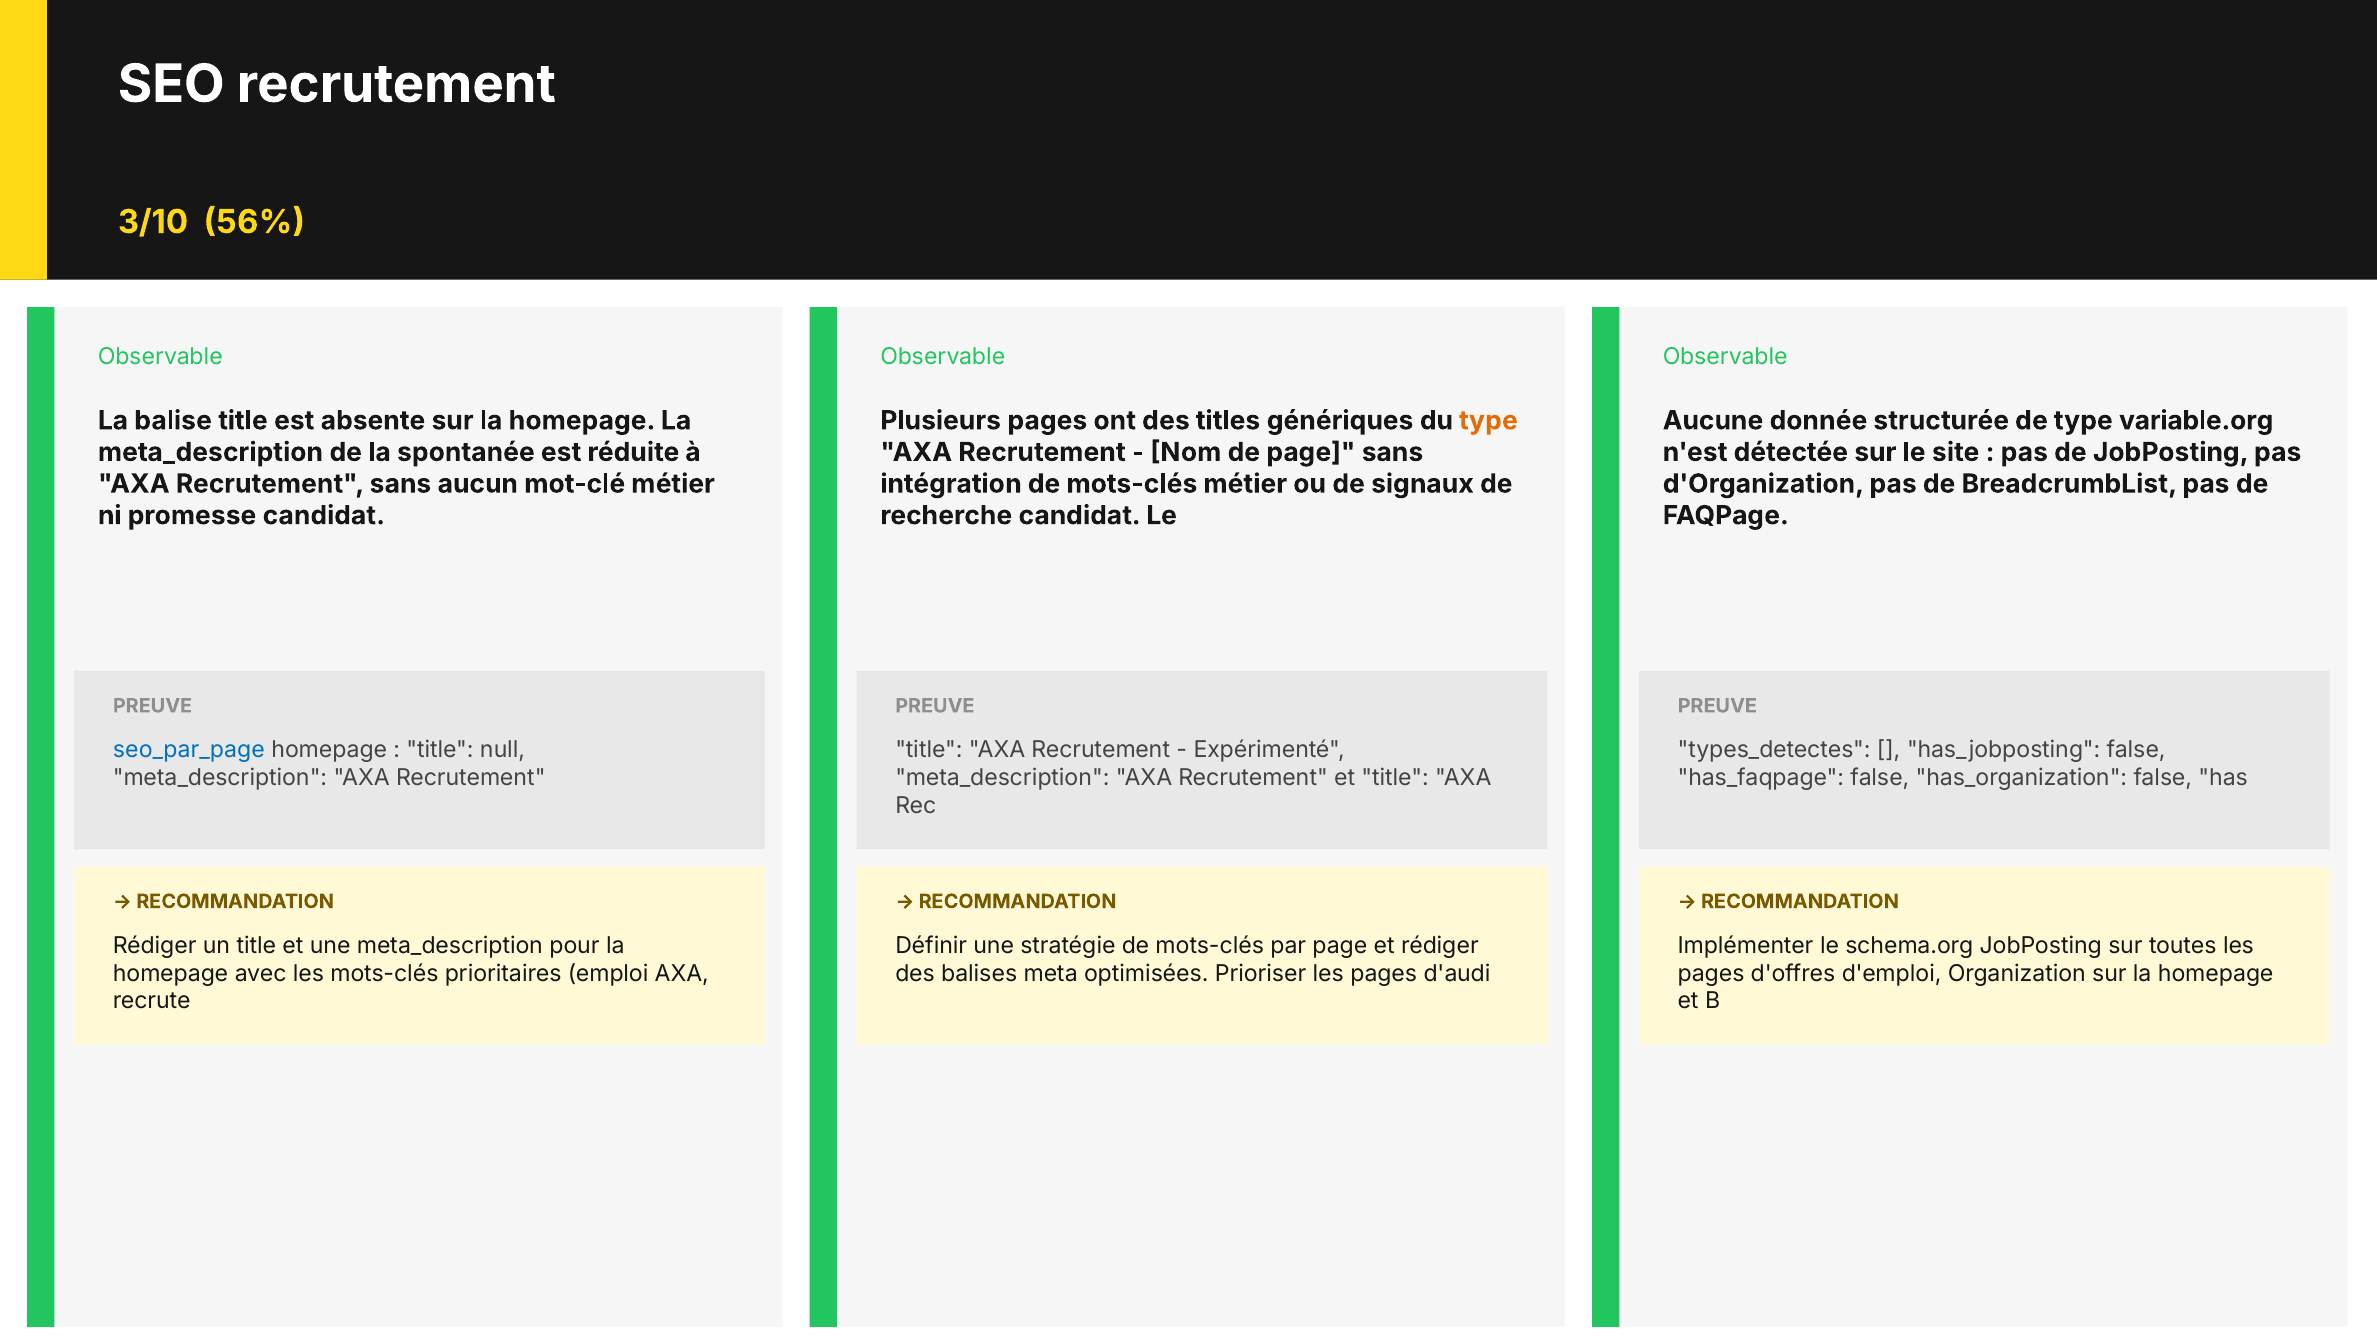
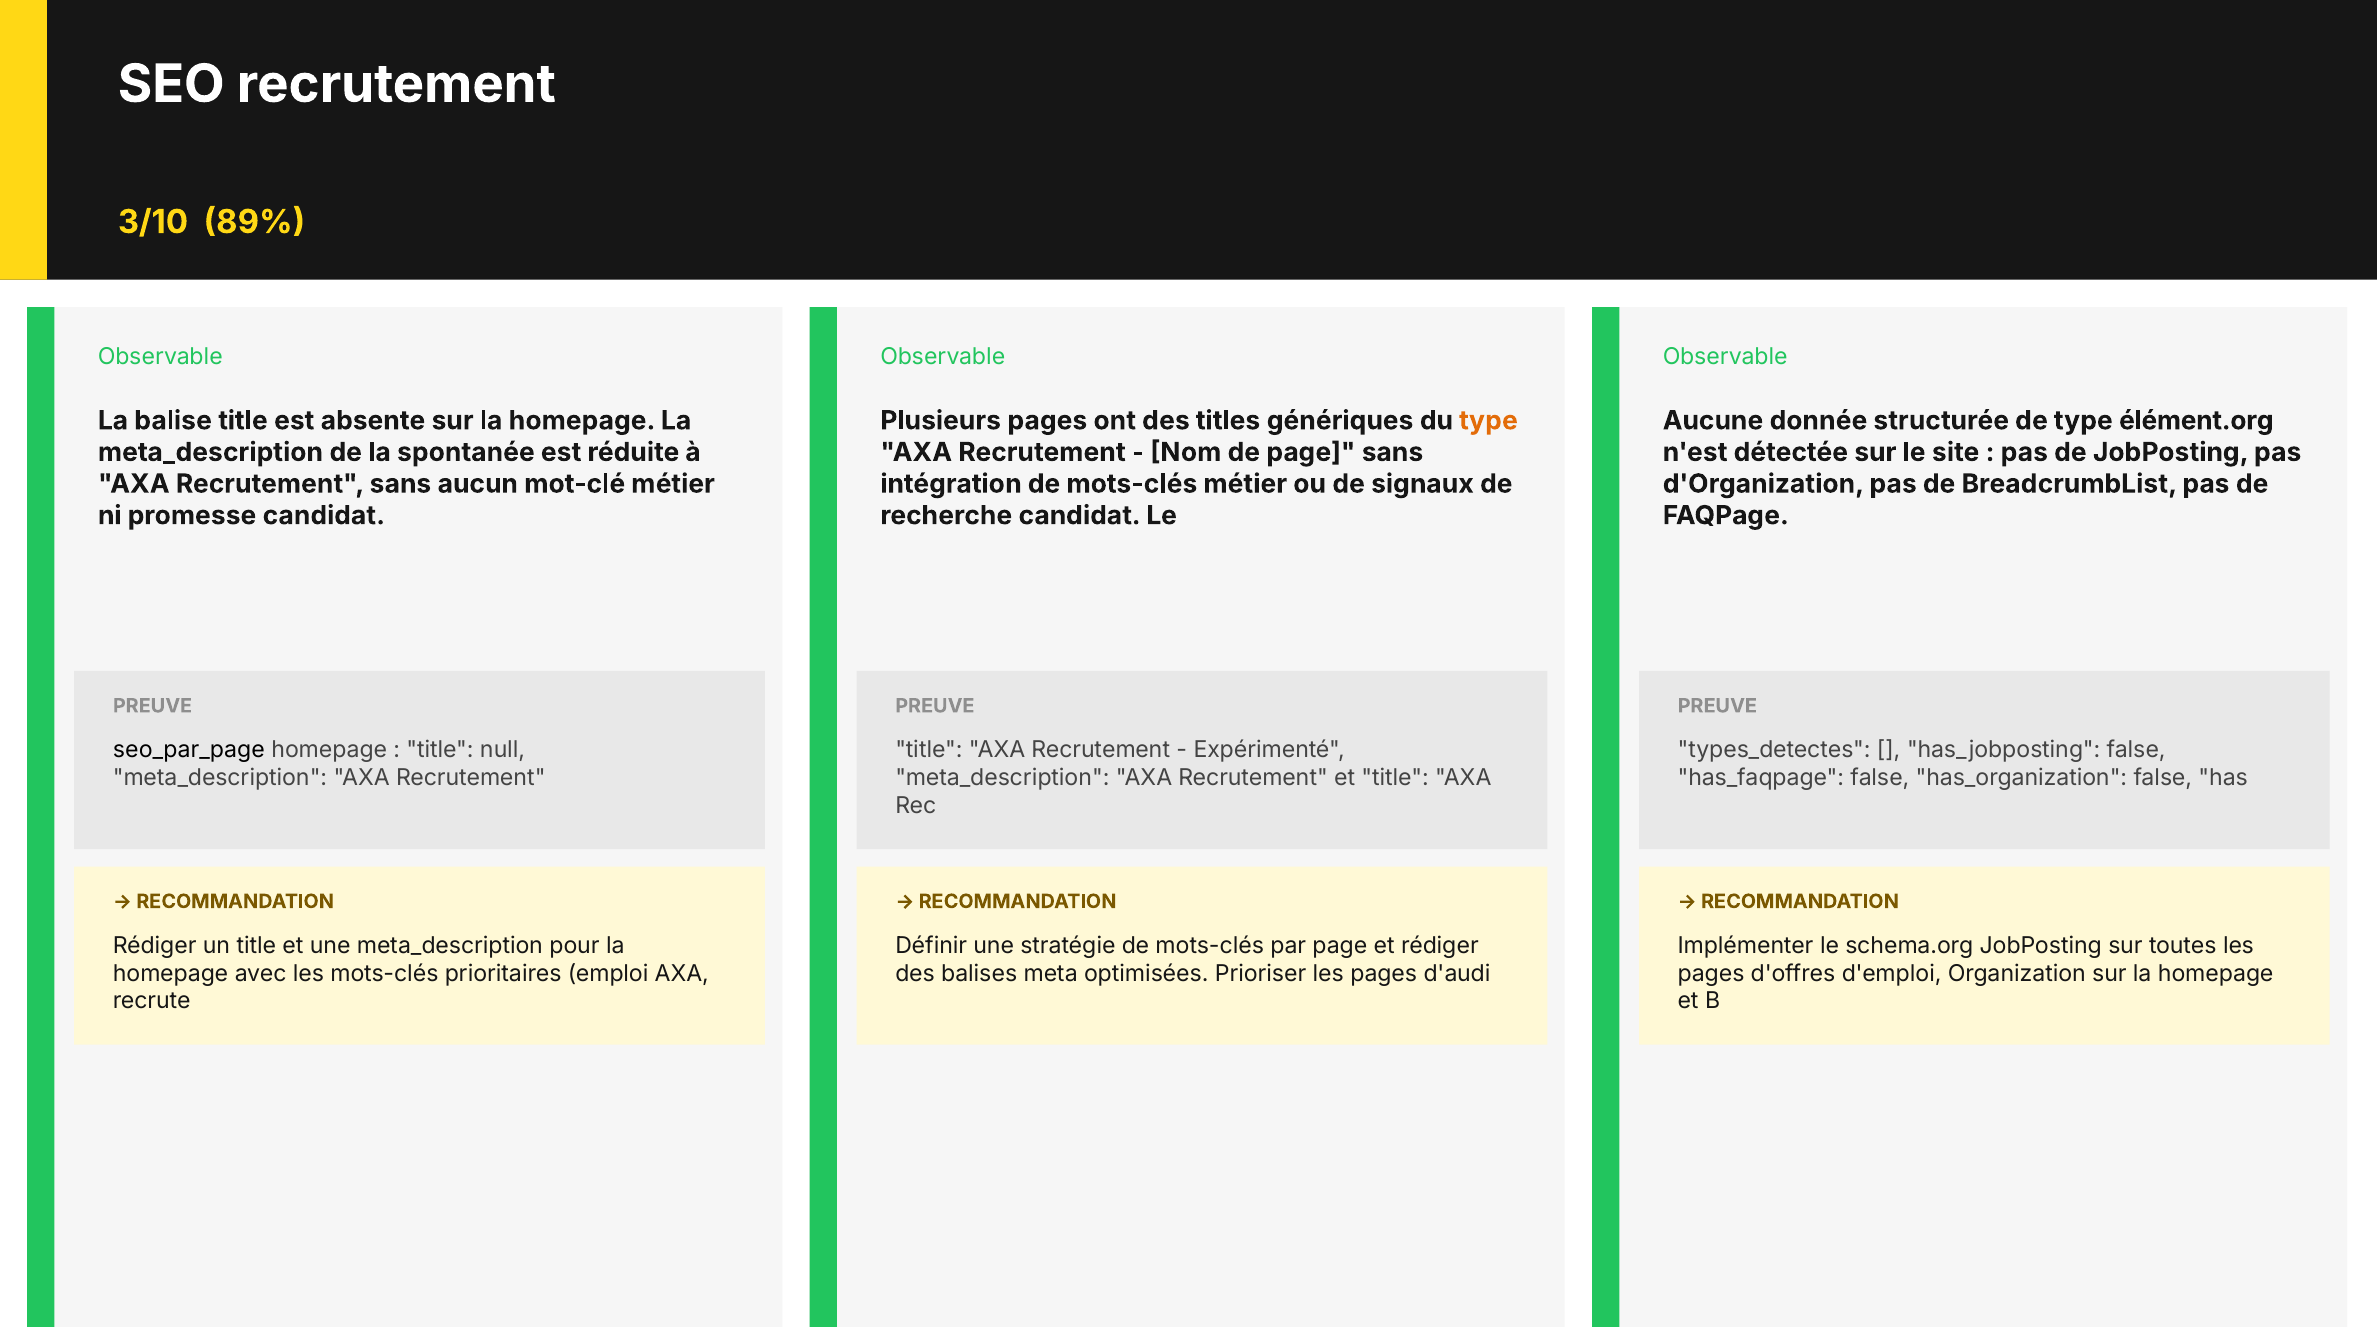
56%: 56% -> 89%
variable.org: variable.org -> élément.org
seo_par_page colour: blue -> black
